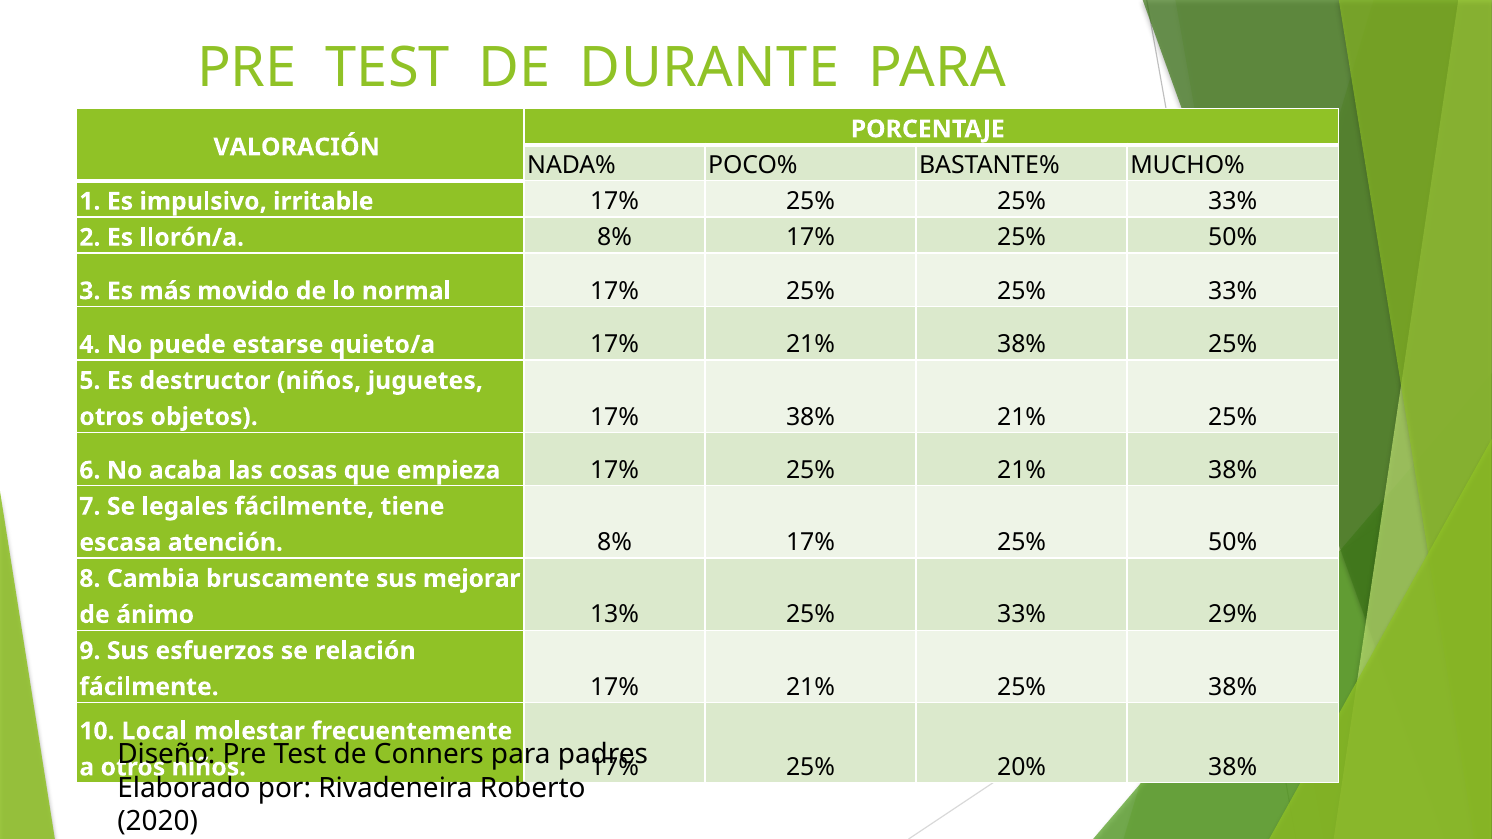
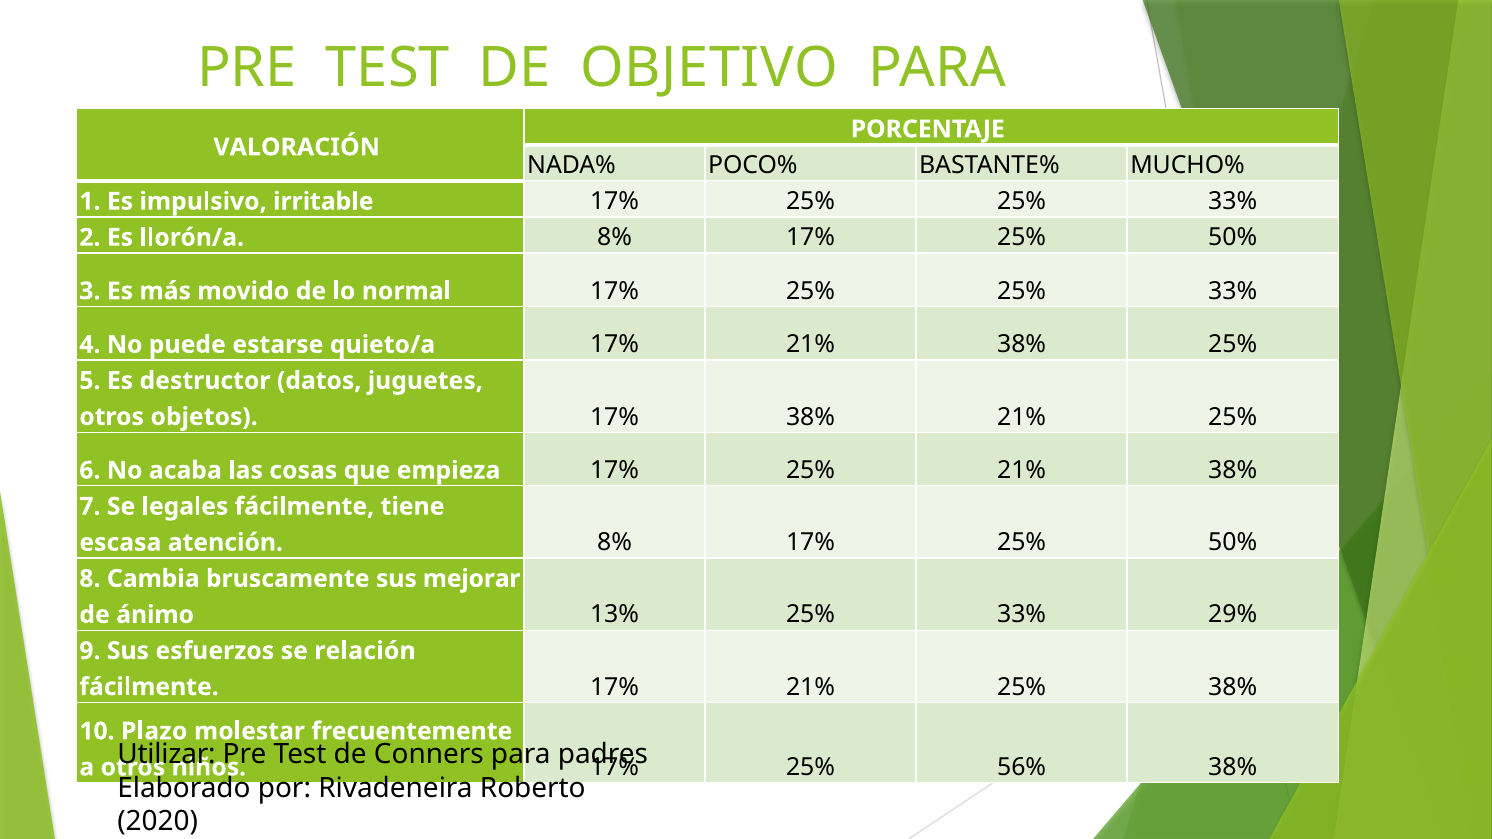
DURANTE: DURANTE -> OBJETIVO
destructor niños: niños -> datos
Local: Local -> Plazo
Diseño: Diseño -> Utilizar
20%: 20% -> 56%
